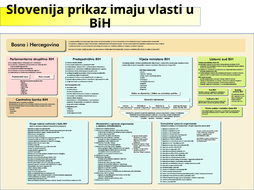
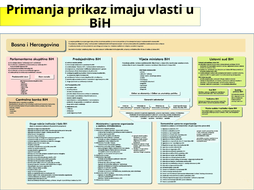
Slovenija: Slovenija -> Primanja
